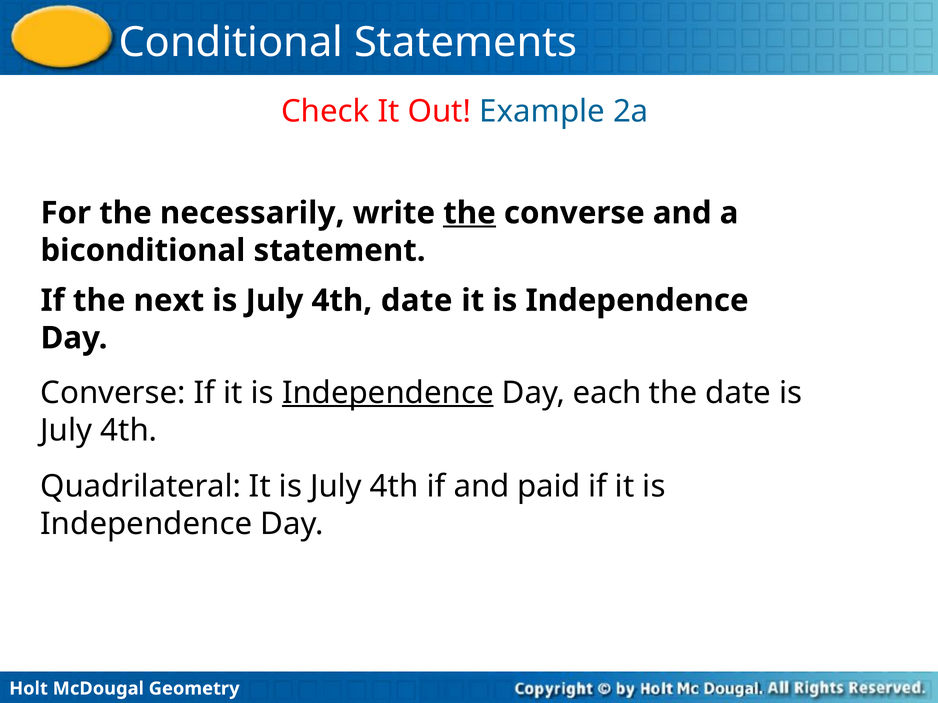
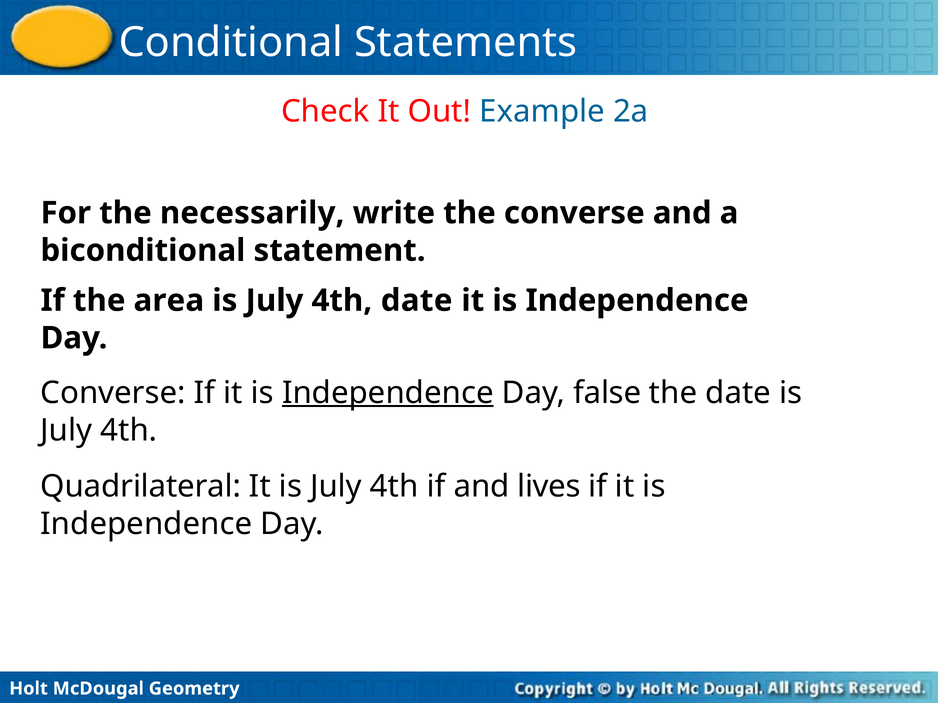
the at (469, 213) underline: present -> none
next: next -> area
each: each -> false
paid: paid -> lives
